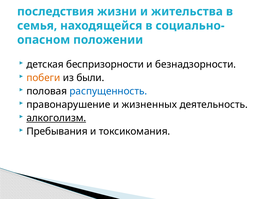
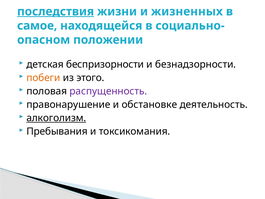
последствия underline: none -> present
жительства: жительства -> жизненных
семья: семья -> самое
были: были -> этого
распущенность colour: blue -> purple
жизненных: жизненных -> обстановке
